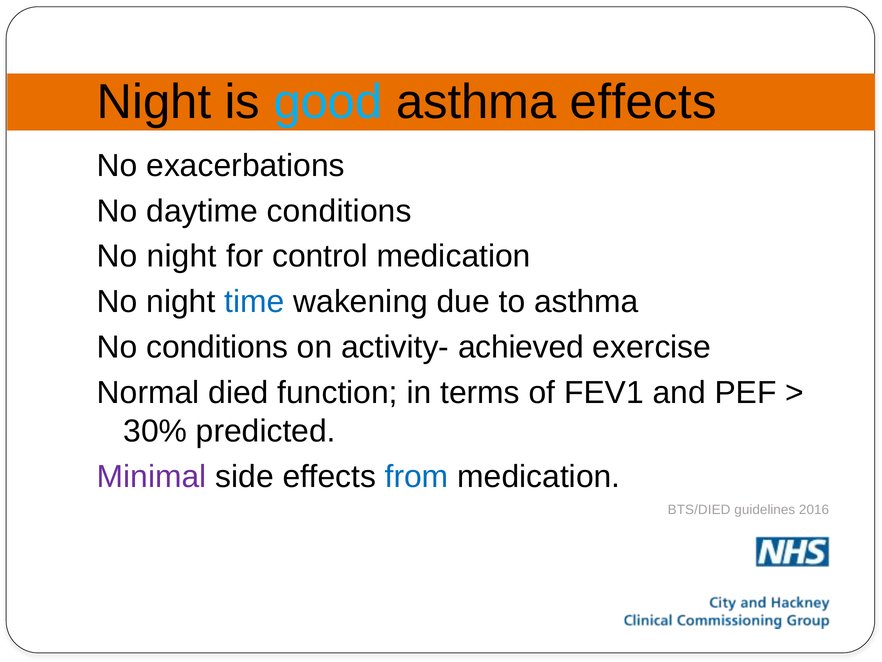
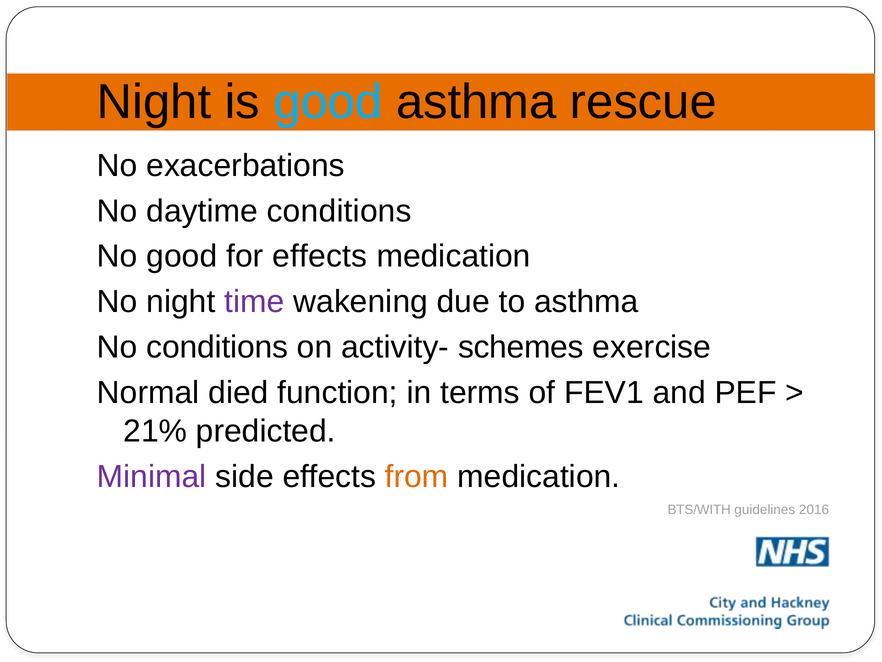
asthma effects: effects -> rescue
night at (182, 256): night -> good
for control: control -> effects
time colour: blue -> purple
achieved: achieved -> schemes
30%: 30% -> 21%
from colour: blue -> orange
BTS/DIED: BTS/DIED -> BTS/WITH
